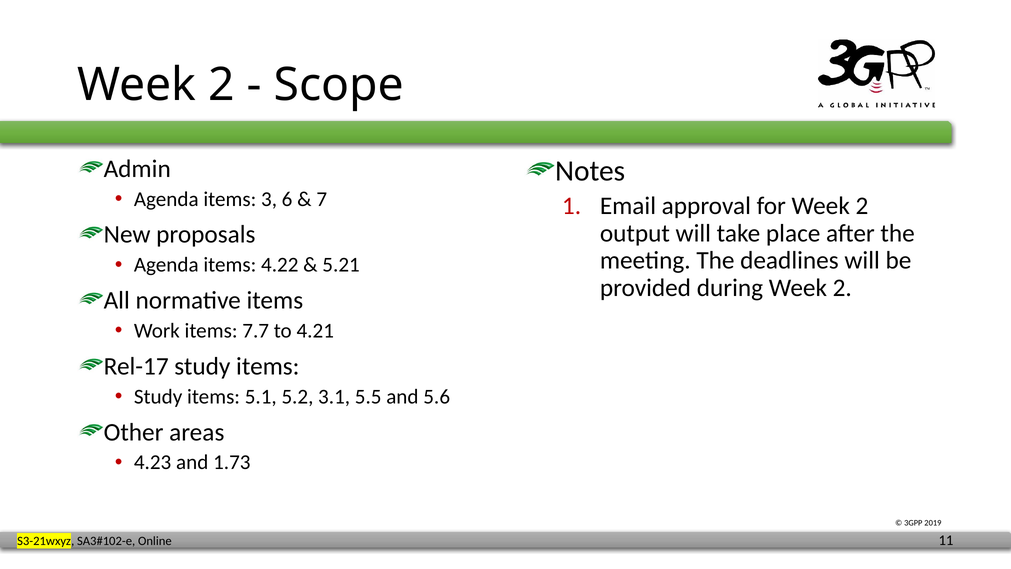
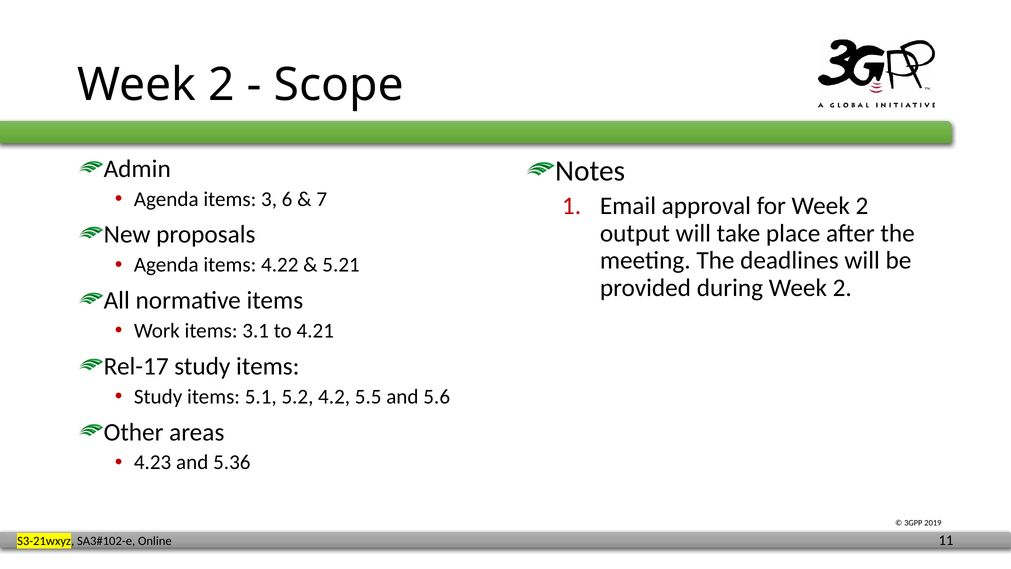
7.7: 7.7 -> 3.1
3.1: 3.1 -> 4.2
1.73: 1.73 -> 5.36
